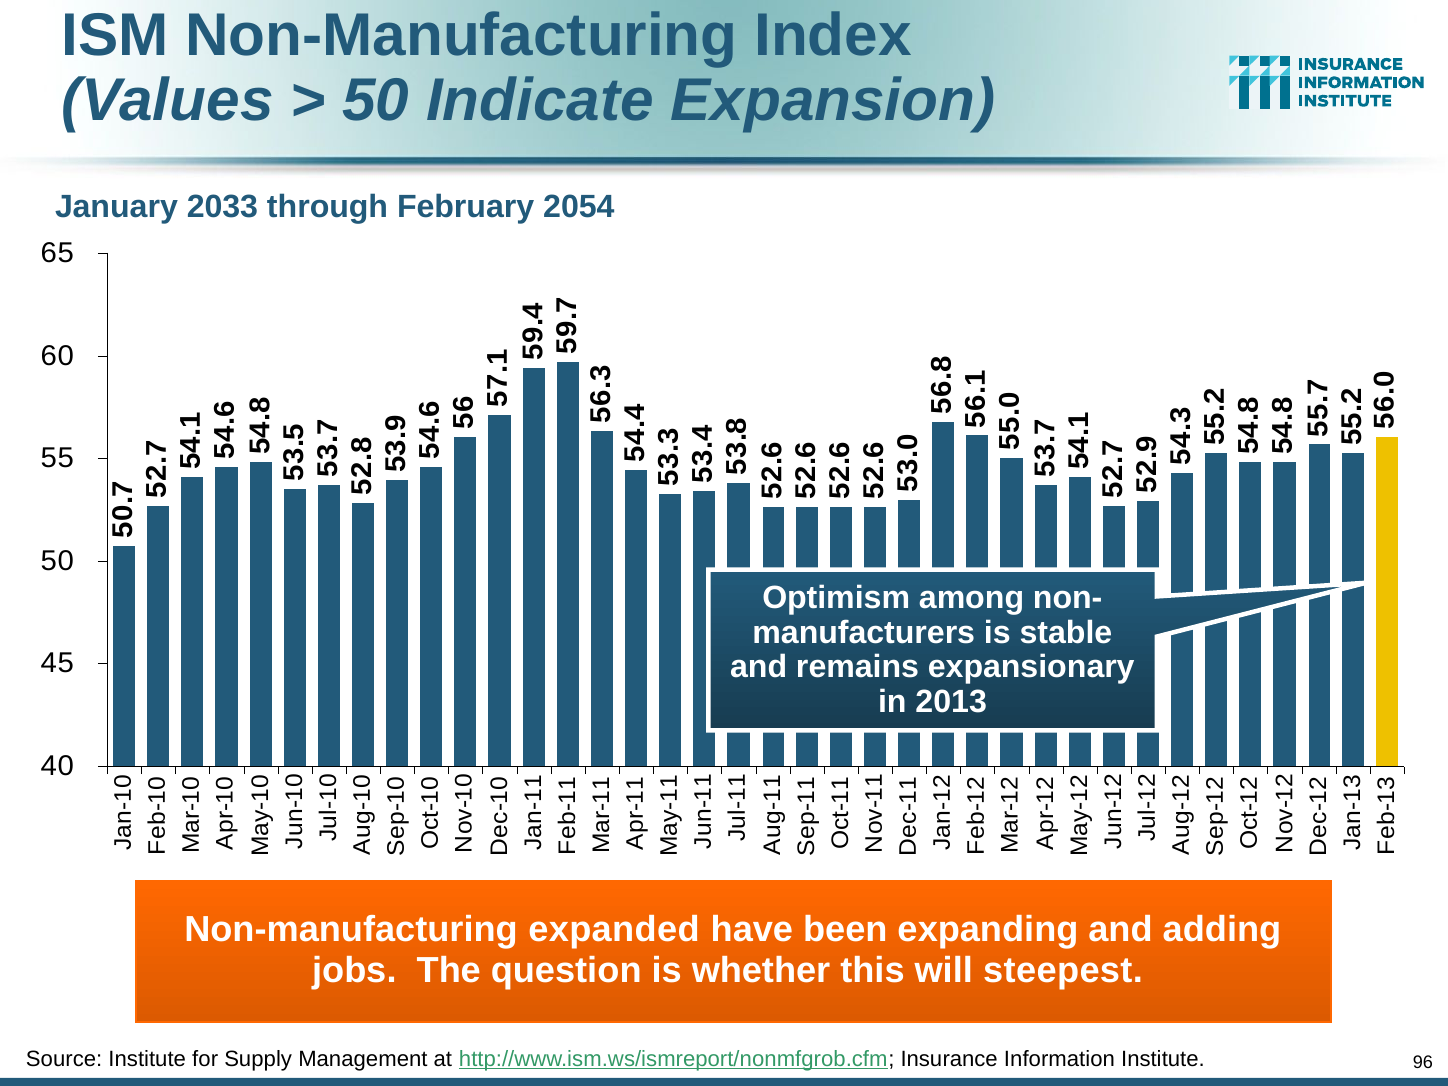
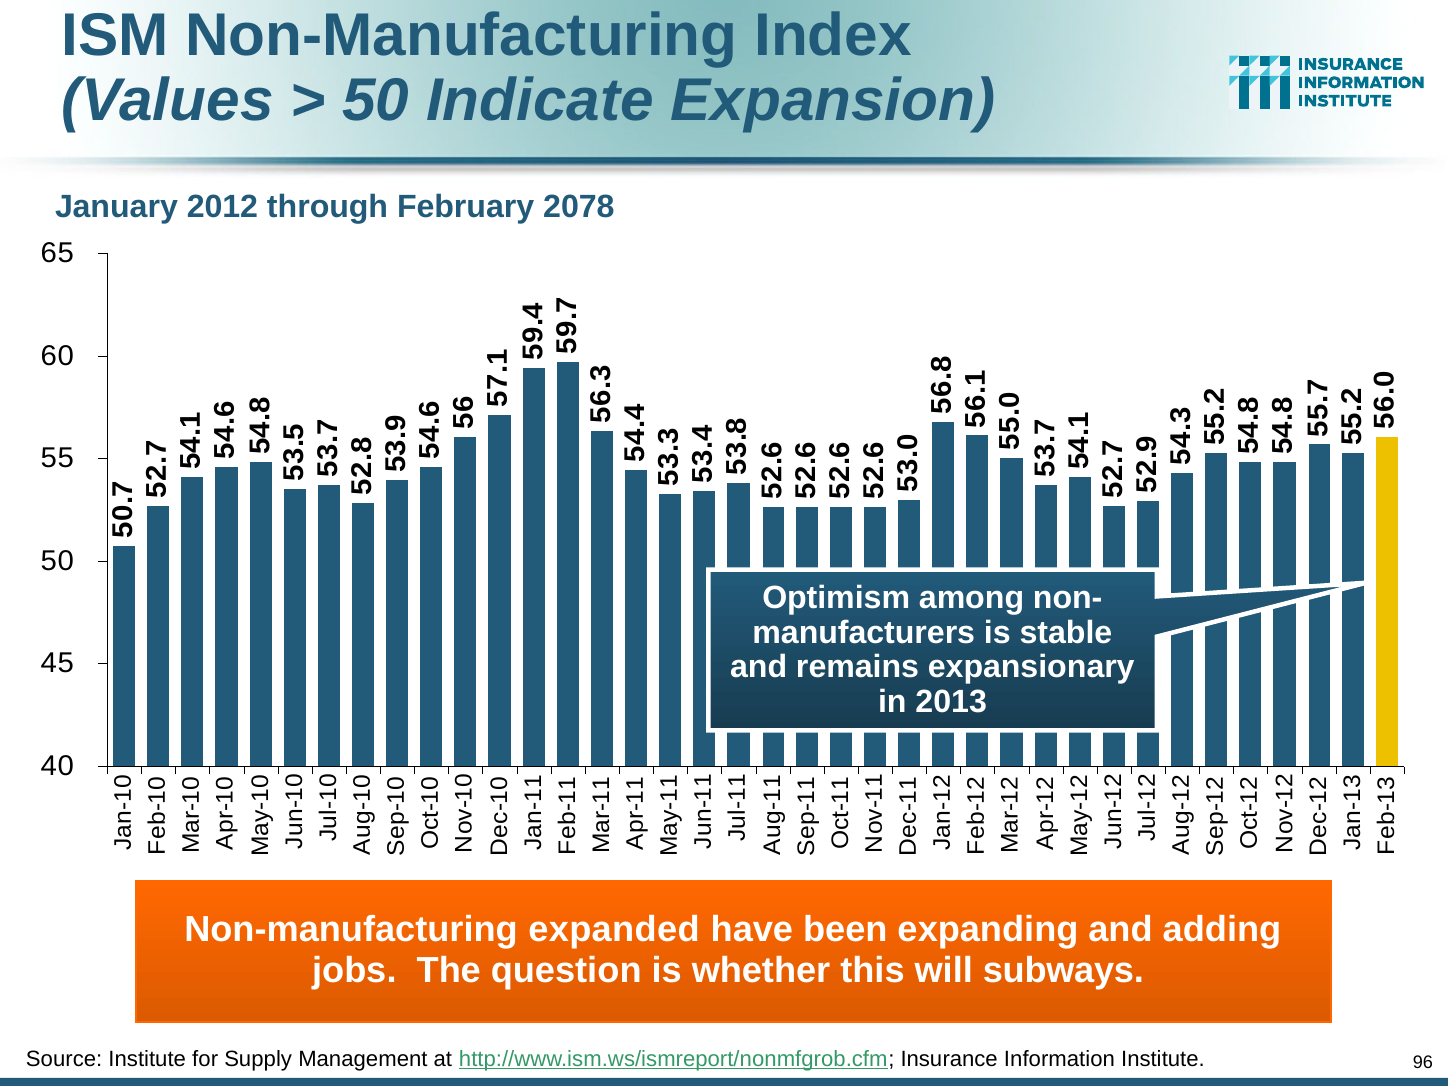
2033: 2033 -> 2012
2054: 2054 -> 2078
steepest: steepest -> subways
